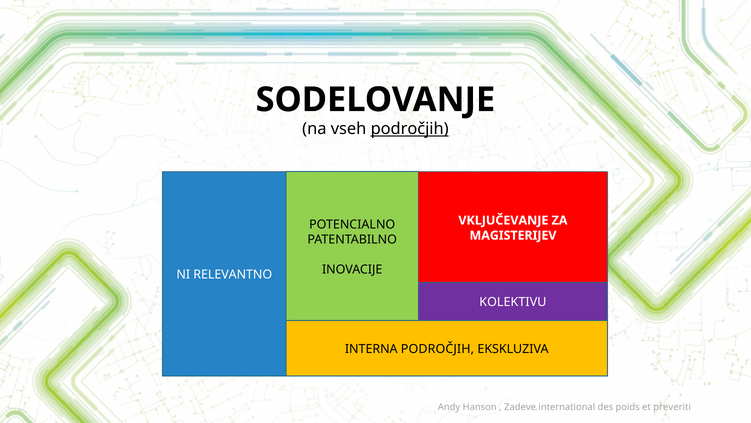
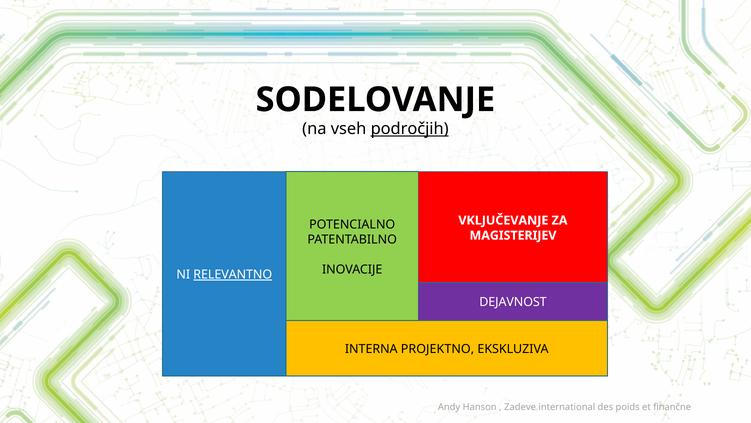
RELEVANTNO underline: none -> present
KOLEKTIVU: KOLEKTIVU -> DEJAVNOST
INTERNA PODROČJIH: PODROČJIH -> PROJEKTNO
preveriti: preveriti -> finančne
